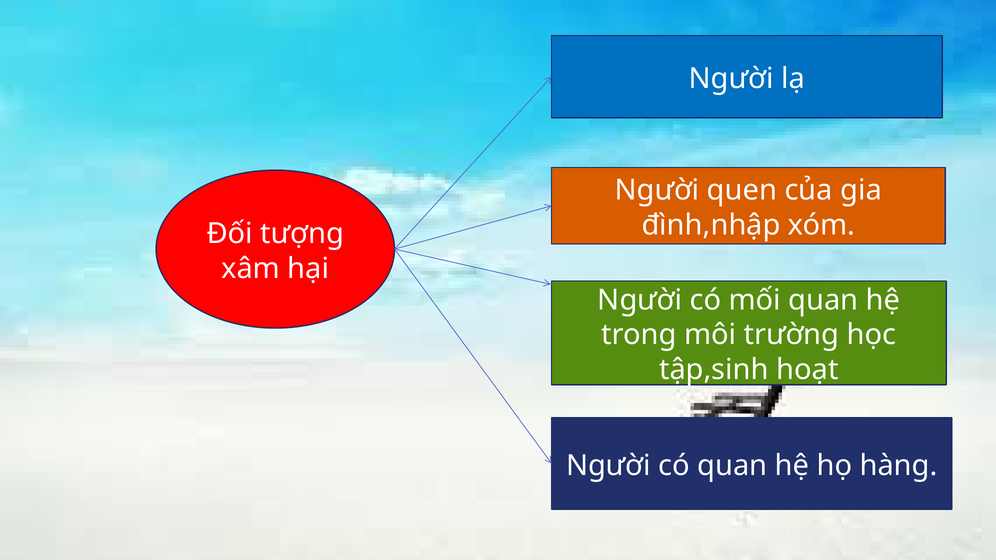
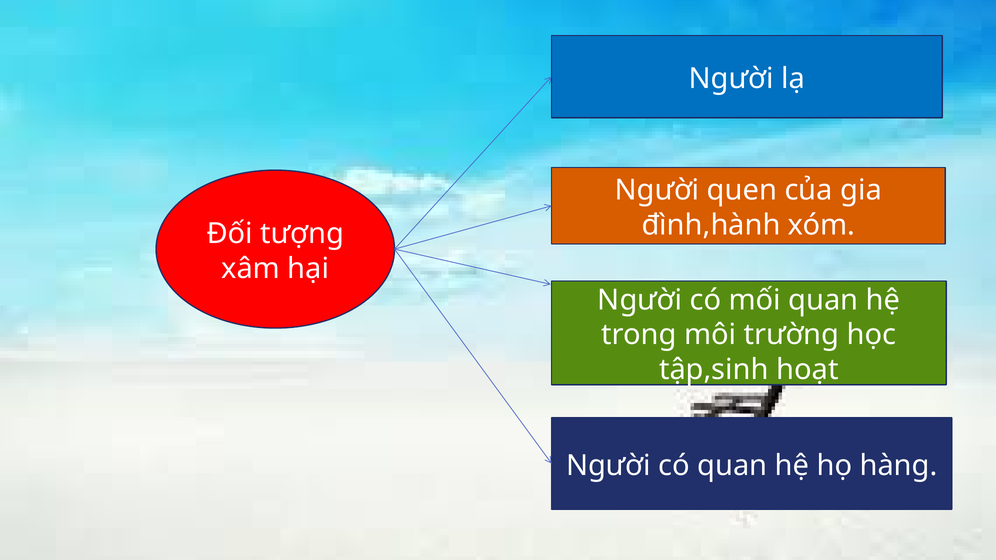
đình,nhập: đình,nhập -> đình,hành
